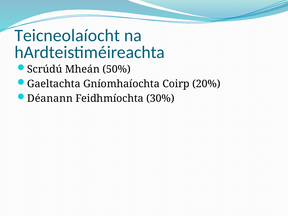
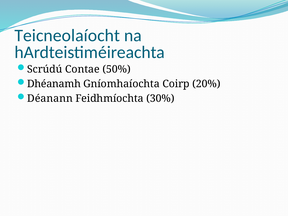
Mheán: Mheán -> Contae
Gaeltachta: Gaeltachta -> Dhéanamh
